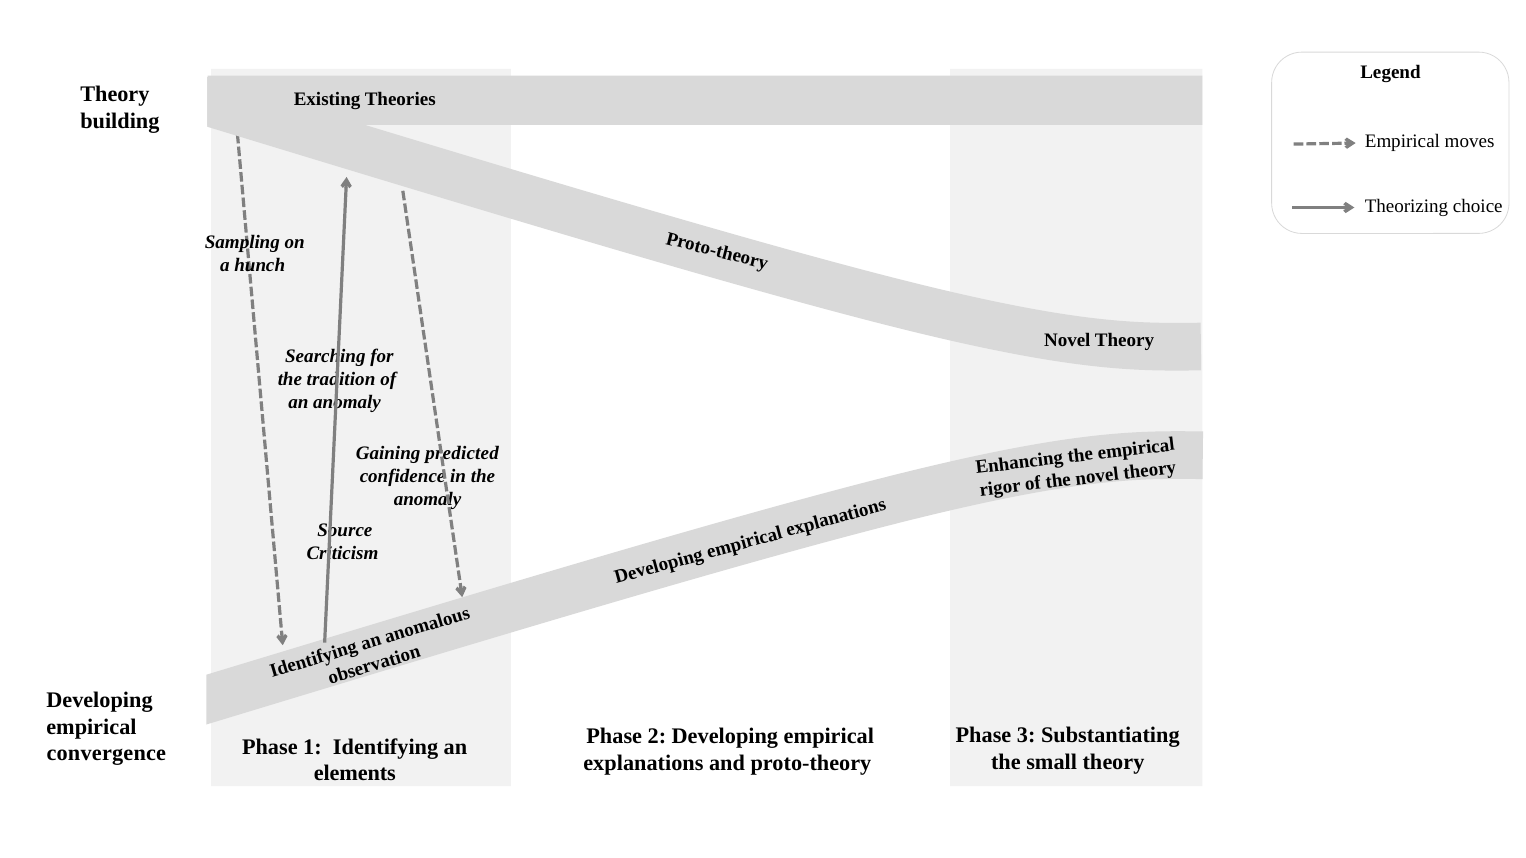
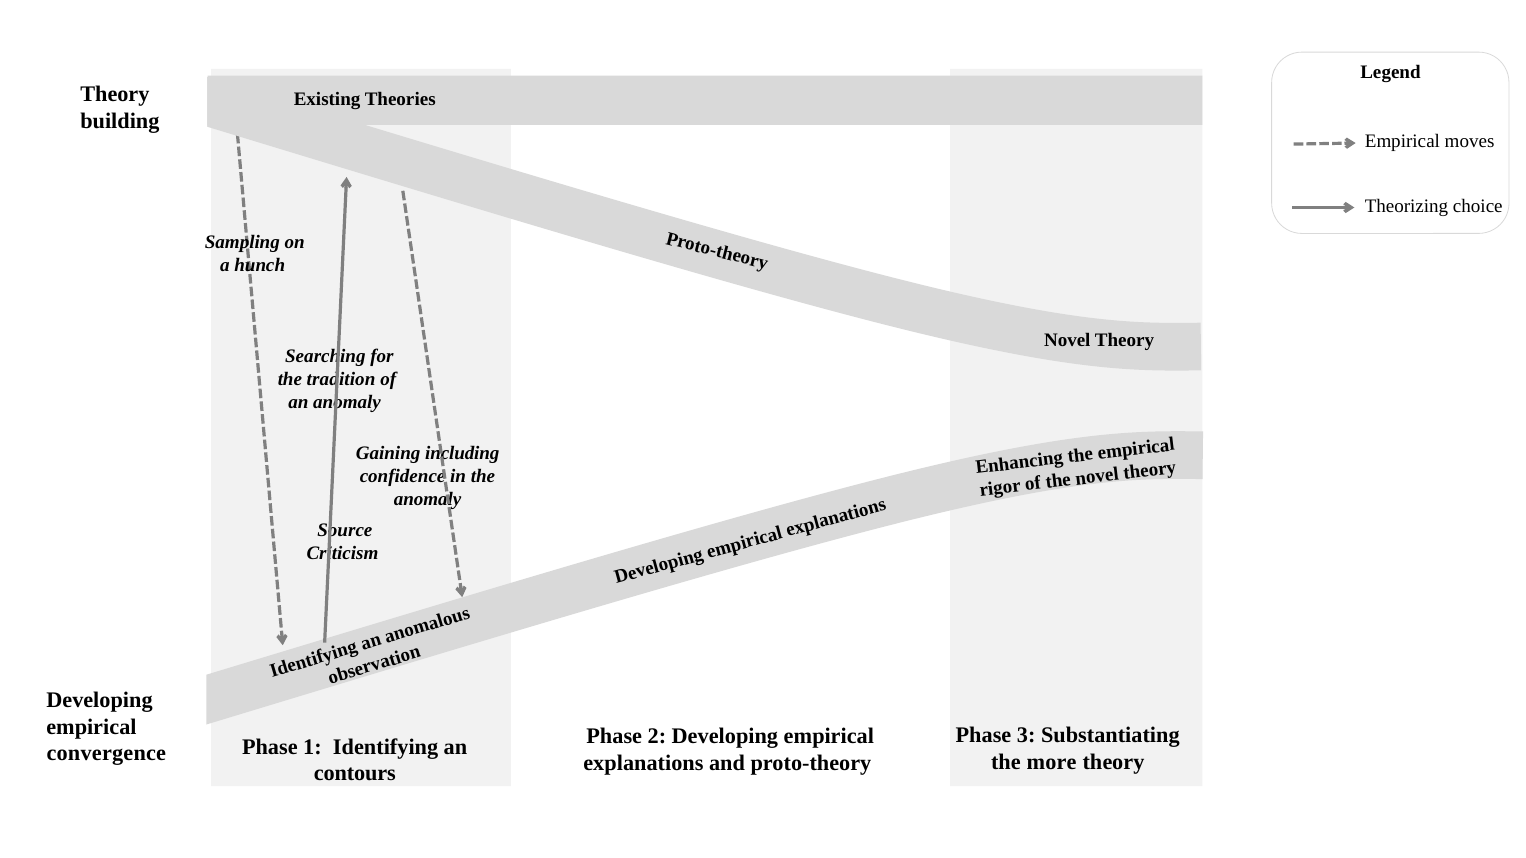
predicted: predicted -> including
small: small -> more
elements: elements -> contours
